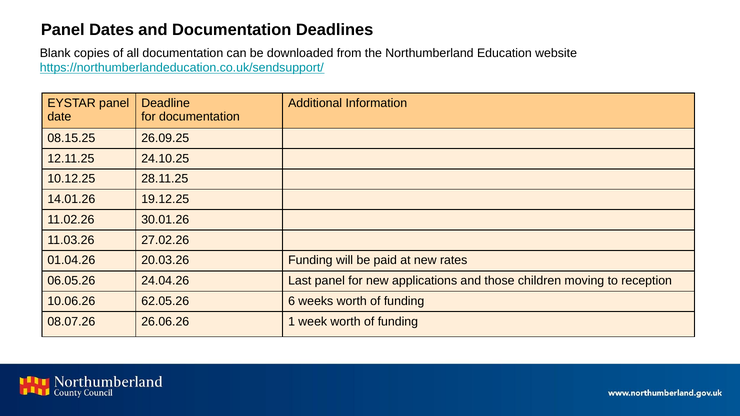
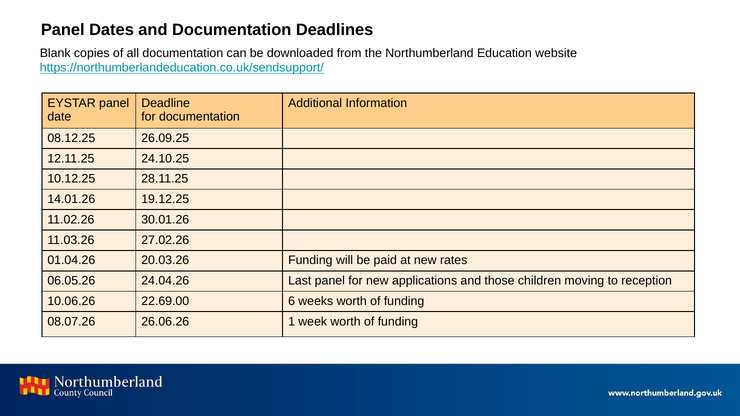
08.15.25: 08.15.25 -> 08.12.25
62.05.26: 62.05.26 -> 22.69.00
